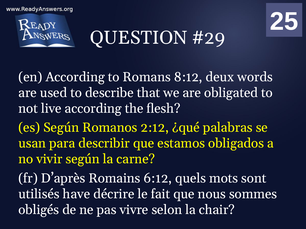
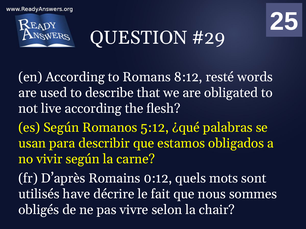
deux: deux -> resté
2:12: 2:12 -> 5:12
6:12: 6:12 -> 0:12
